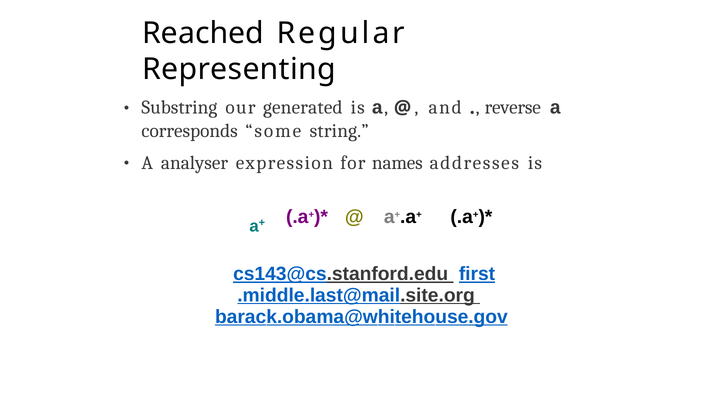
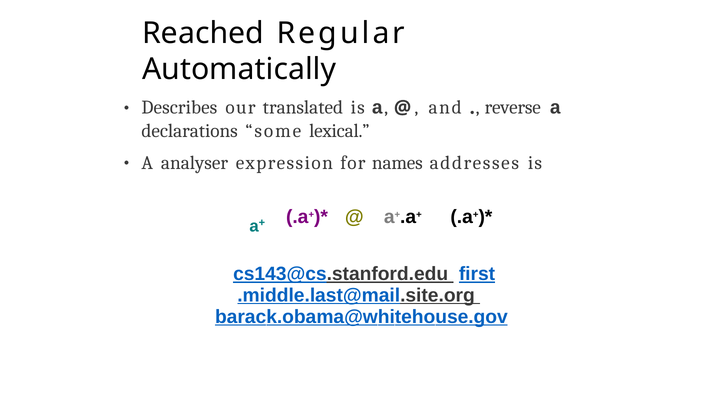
Representing: Representing -> Automatically
Substring: Substring -> Describes
generated: generated -> translated
corresponds: corresponds -> declarations
string: string -> lexical
